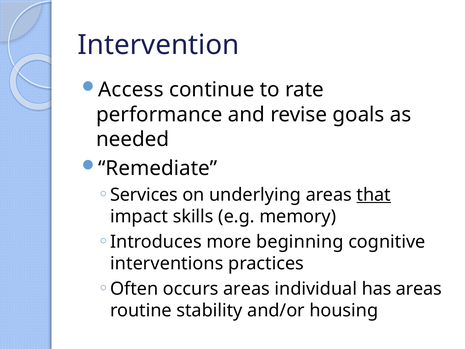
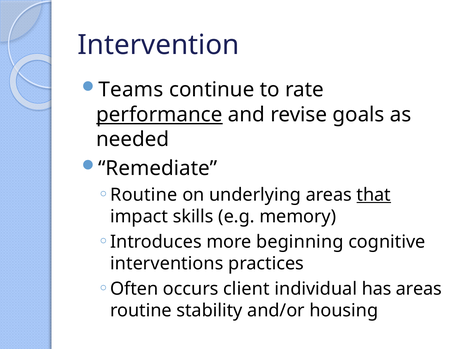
Access: Access -> Teams
performance underline: none -> present
Services at (144, 195): Services -> Routine
occurs areas: areas -> client
